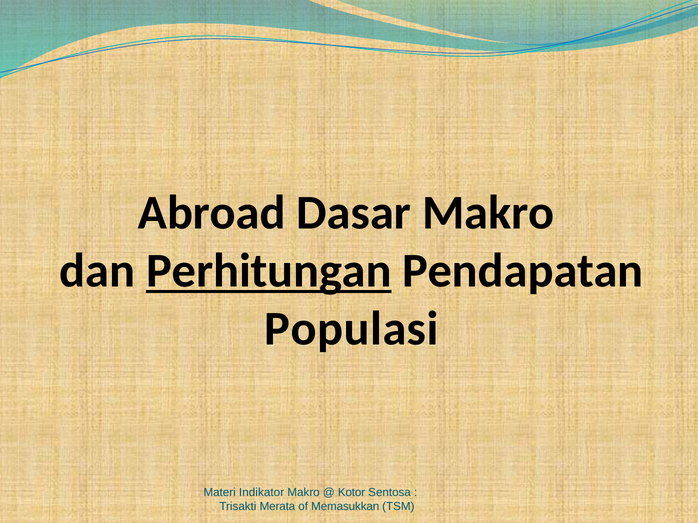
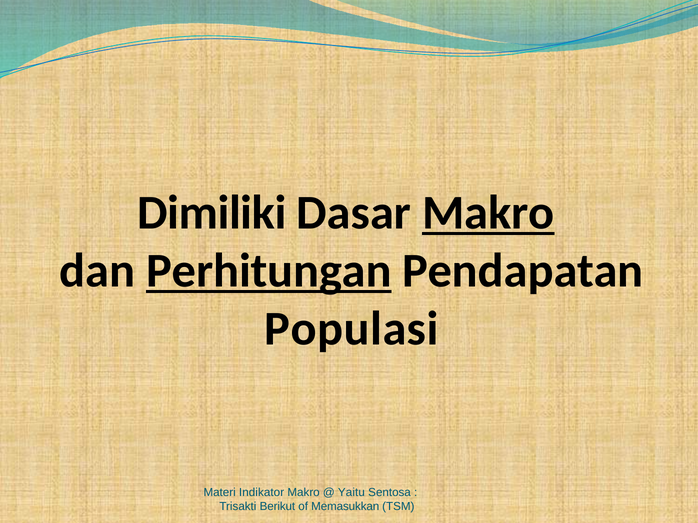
Abroad: Abroad -> Dimiliki
Makro at (488, 213) underline: none -> present
Kotor: Kotor -> Yaitu
Merata: Merata -> Berikut
